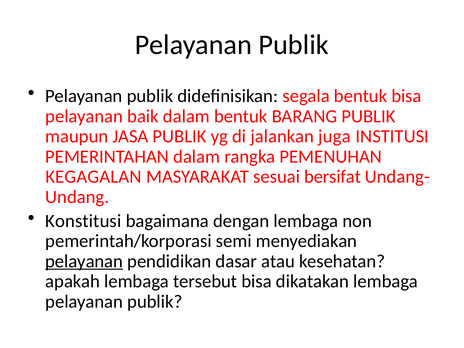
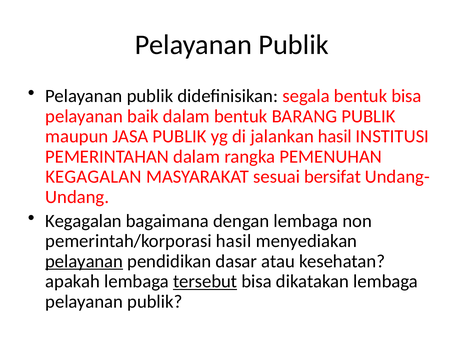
jalankan juga: juga -> hasil
Konstitusi at (83, 221): Konstitusi -> Kegagalan
pemerintah/korporasi semi: semi -> hasil
tersebut underline: none -> present
